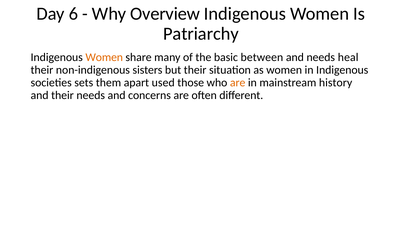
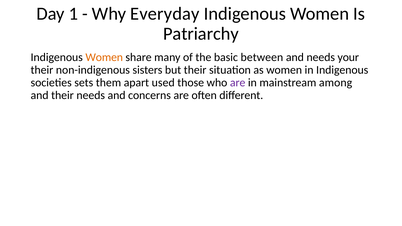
6: 6 -> 1
Overview: Overview -> Everyday
heal: heal -> your
are at (238, 83) colour: orange -> purple
history: history -> among
